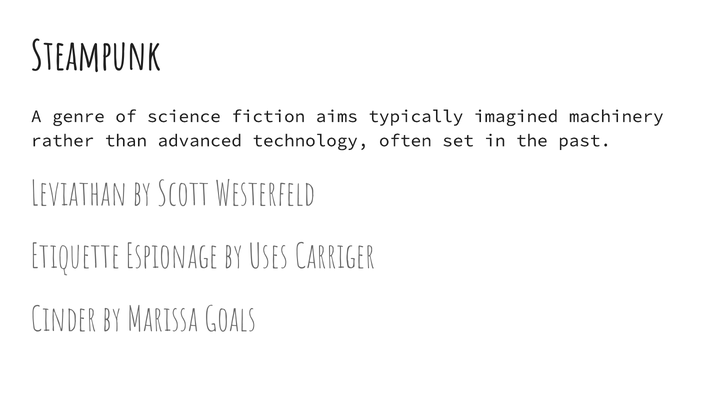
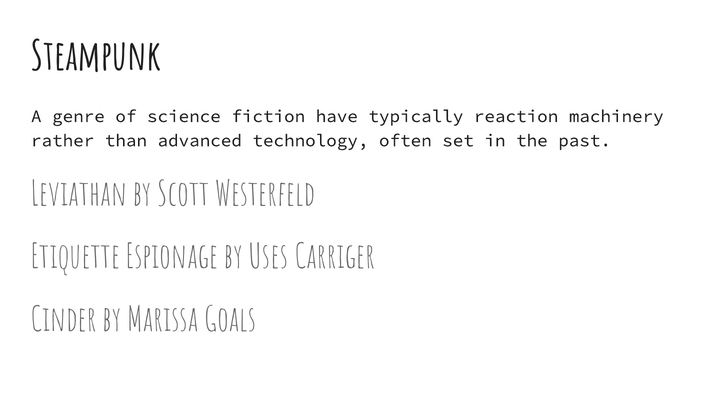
aims: aims -> have
imagined: imagined -> reaction
